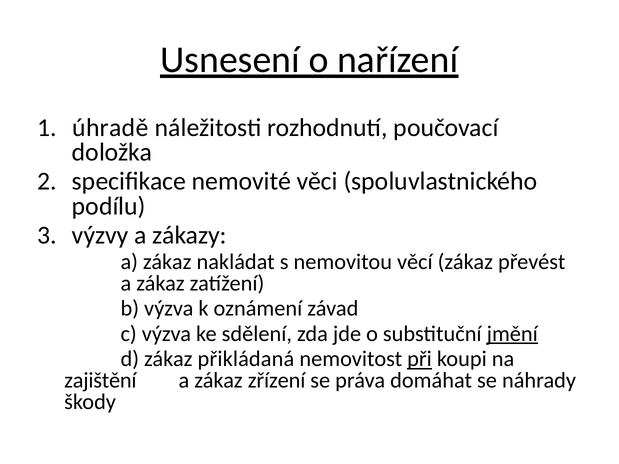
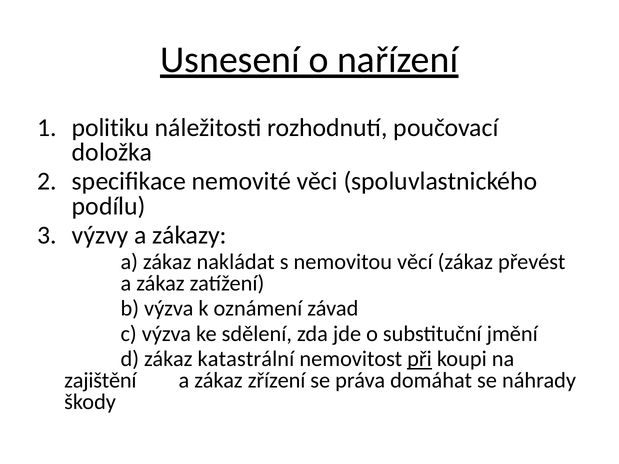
úhradě: úhradě -> politiku
jmění underline: present -> none
přikládaná: přikládaná -> katastrální
